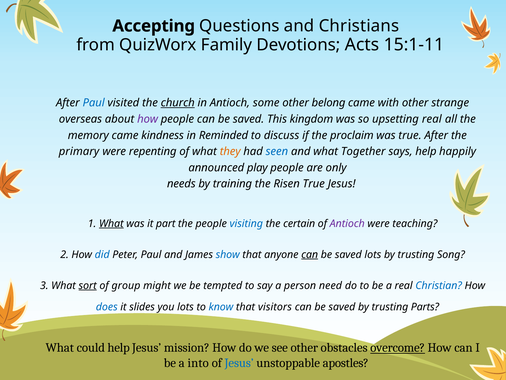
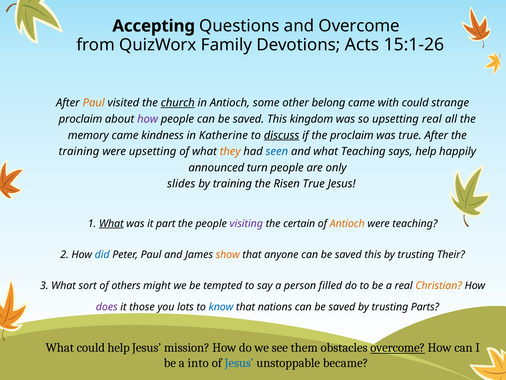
and Christians: Christians -> Overcome
15:1-11: 15:1-11 -> 15:1-26
Paul at (94, 103) colour: blue -> orange
with other: other -> could
overseas at (80, 119): overseas -> proclaim
Reminded: Reminded -> Katherine
discuss underline: none -> present
primary at (79, 151): primary -> training
were repenting: repenting -> upsetting
what Together: Together -> Teaching
play: play -> turn
needs: needs -> slides
visiting colour: blue -> purple
Antioch at (347, 223) colour: purple -> orange
show colour: blue -> orange
can at (310, 254) underline: present -> none
lots at (373, 254): lots -> this
Song: Song -> Their
sort underline: present -> none
group: group -> others
need: need -> filled
Christian colour: blue -> orange
does colour: blue -> purple
slides: slides -> those
visitors: visitors -> nations
see other: other -> them
apostles: apostles -> became
